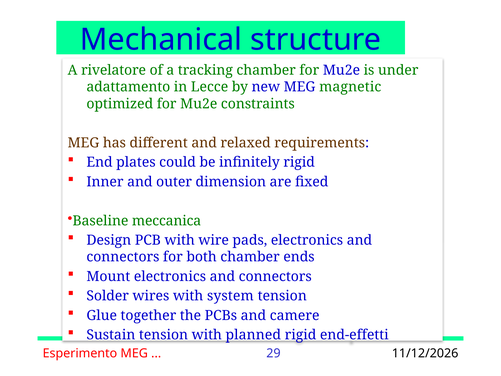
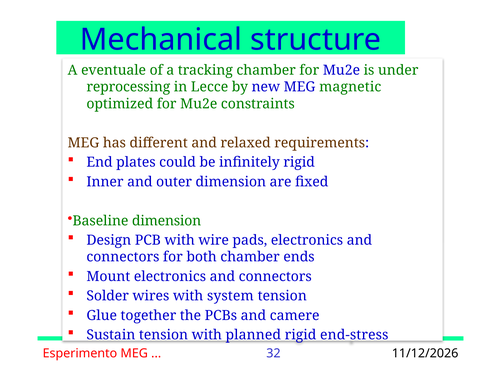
rivelatore: rivelatore -> eventuale
adattamento: adattamento -> reprocessing
Baseline meccanica: meccanica -> dimension
end-effetti: end-effetti -> end-stress
29: 29 -> 32
